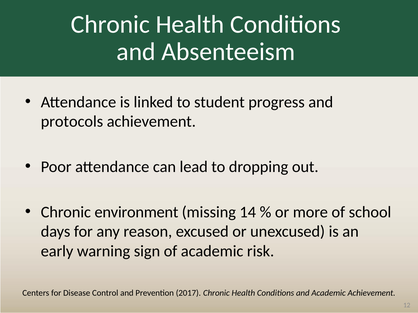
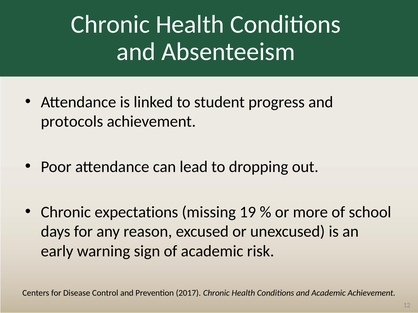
environment: environment -> expectations
14: 14 -> 19
